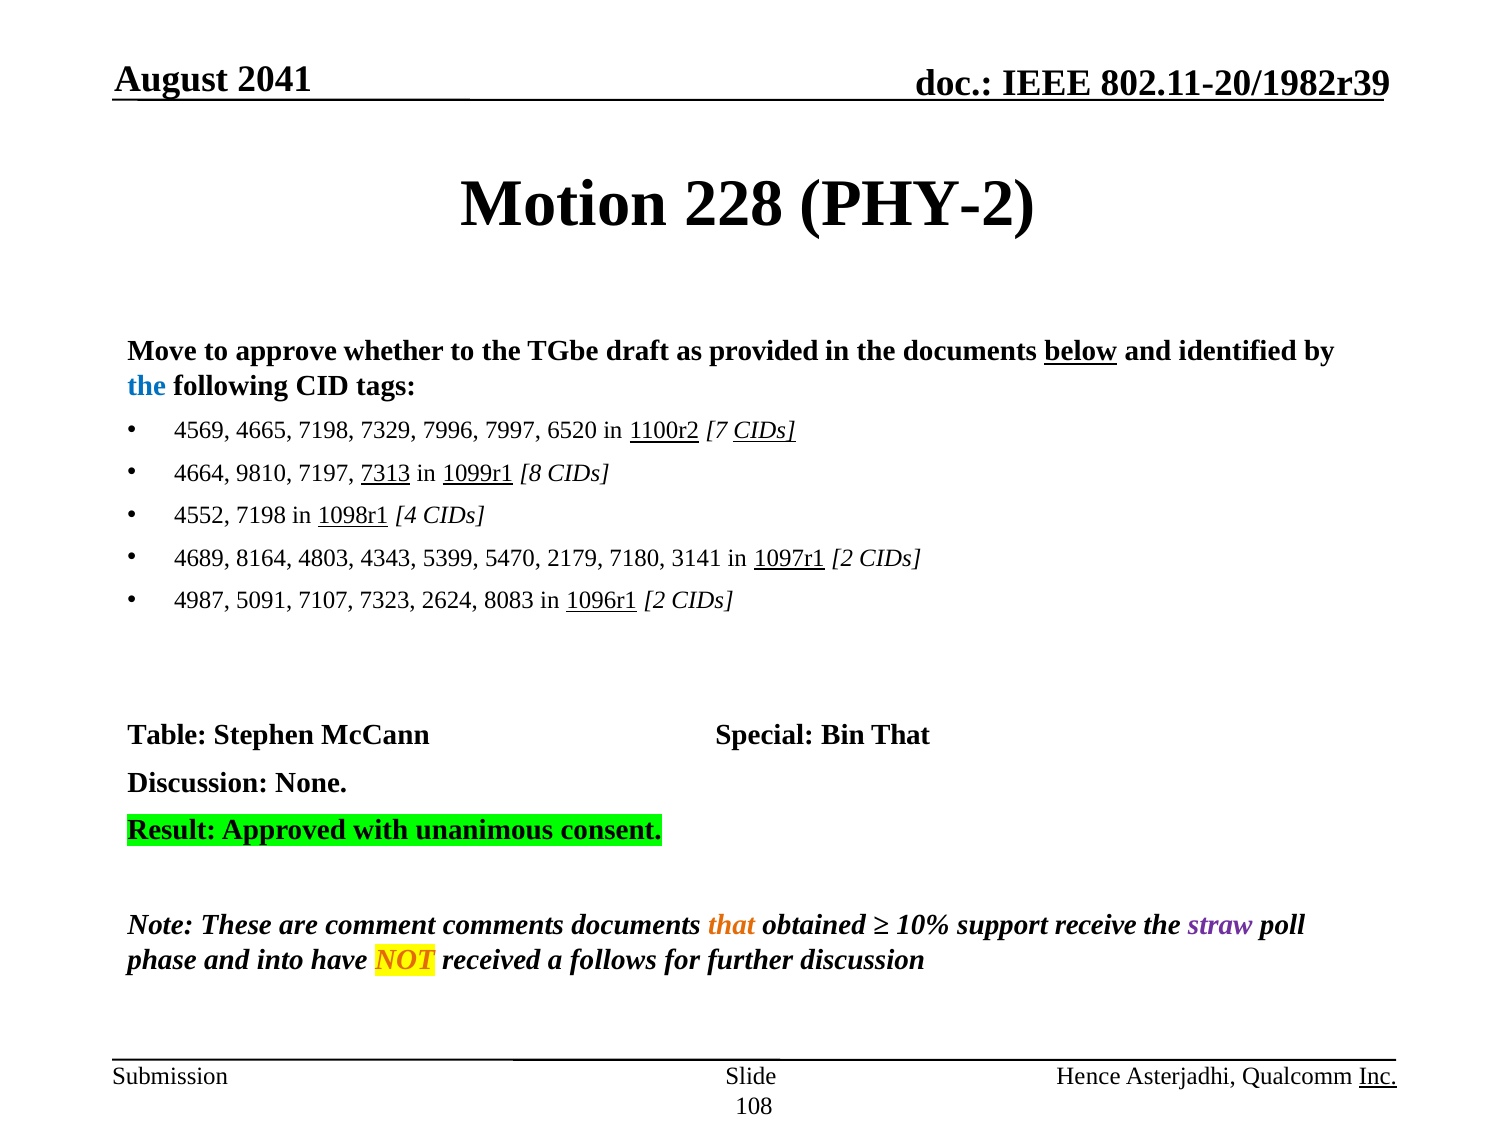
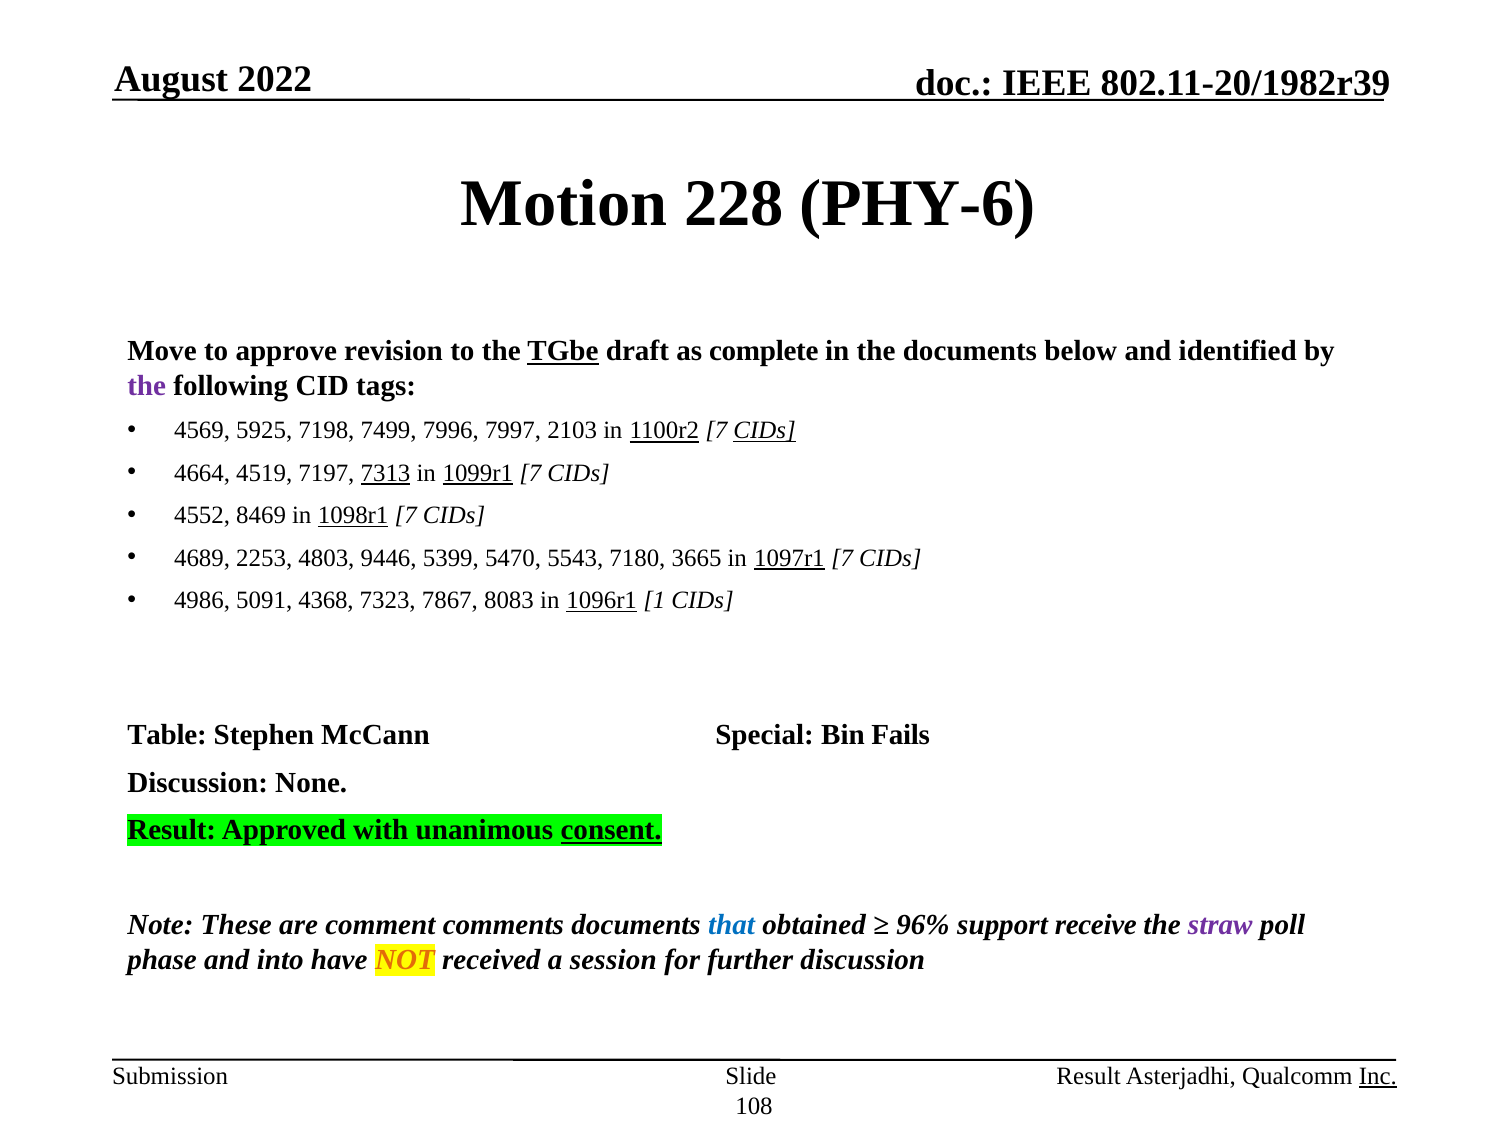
2041: 2041 -> 2022
PHY-2: PHY-2 -> PHY-6
whether: whether -> revision
TGbe underline: none -> present
provided: provided -> complete
below underline: present -> none
the at (147, 386) colour: blue -> purple
4665: 4665 -> 5925
7329: 7329 -> 7499
6520: 6520 -> 2103
9810: 9810 -> 4519
1099r1 8: 8 -> 7
4552 7198: 7198 -> 8469
1098r1 4: 4 -> 7
8164: 8164 -> 2253
4343: 4343 -> 9446
2179: 2179 -> 5543
3141: 3141 -> 3665
1097r1 2: 2 -> 7
4987: 4987 -> 4986
7107: 7107 -> 4368
2624: 2624 -> 7867
1096r1 2: 2 -> 1
Bin That: That -> Fails
consent underline: none -> present
that at (732, 925) colour: orange -> blue
10%: 10% -> 96%
follows: follows -> session
Hence at (1089, 1076): Hence -> Result
